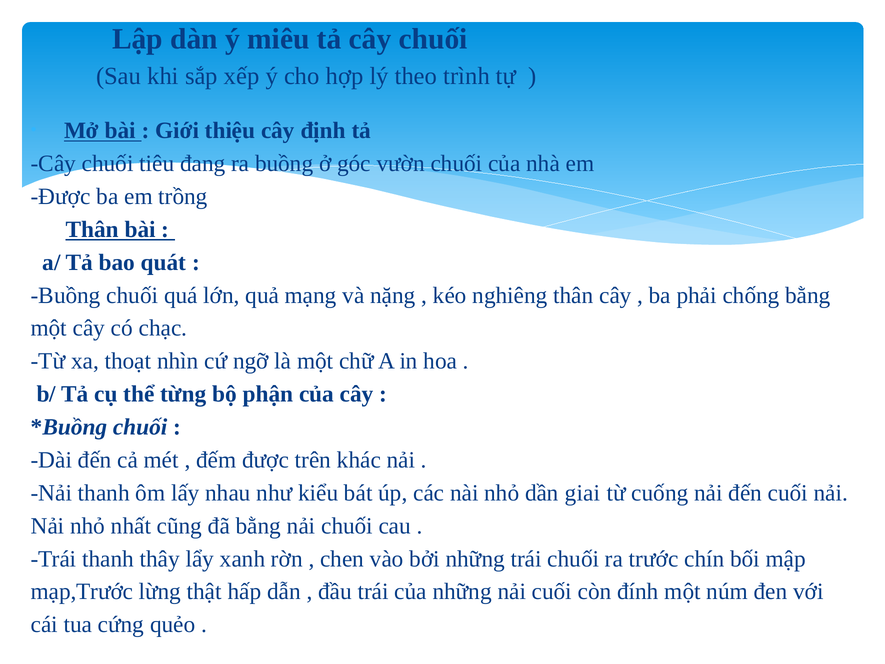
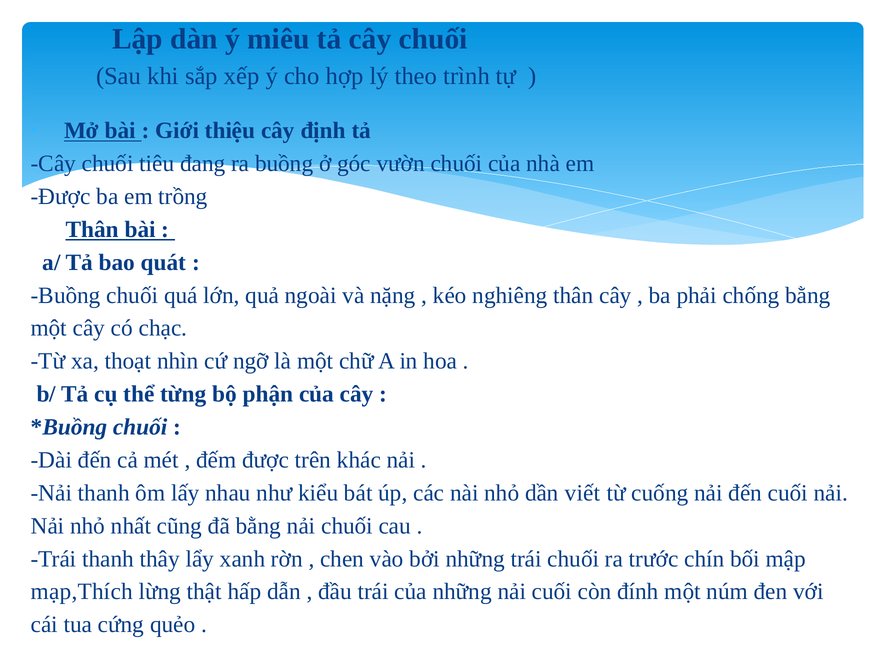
mạng: mạng -> ngoài
giai: giai -> viết
mạp,Trước: mạp,Trước -> mạp,Thích
